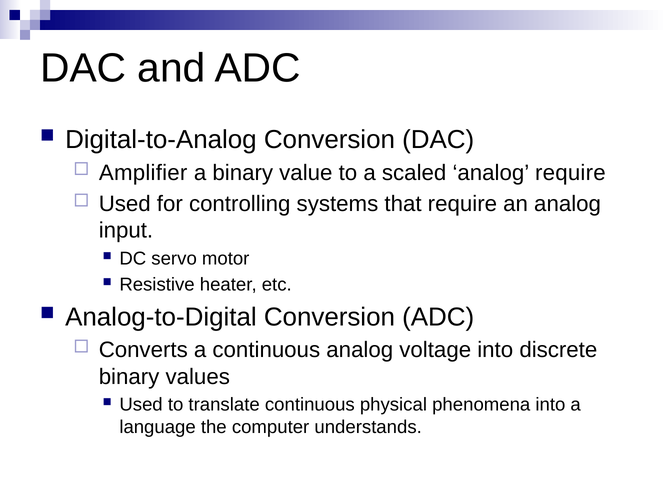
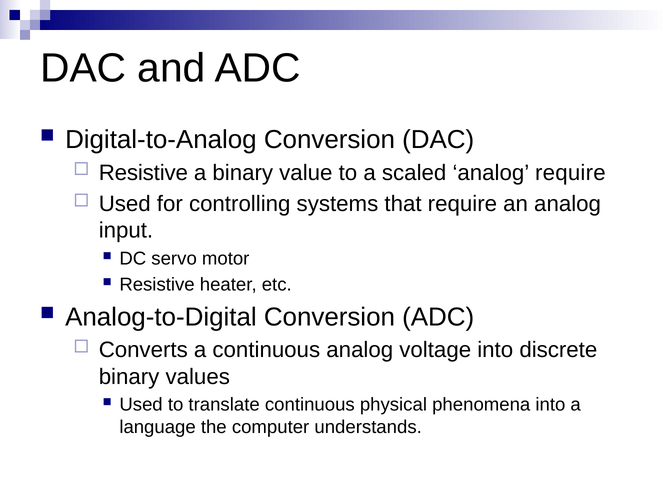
Amplifier at (143, 173): Amplifier -> Resistive
